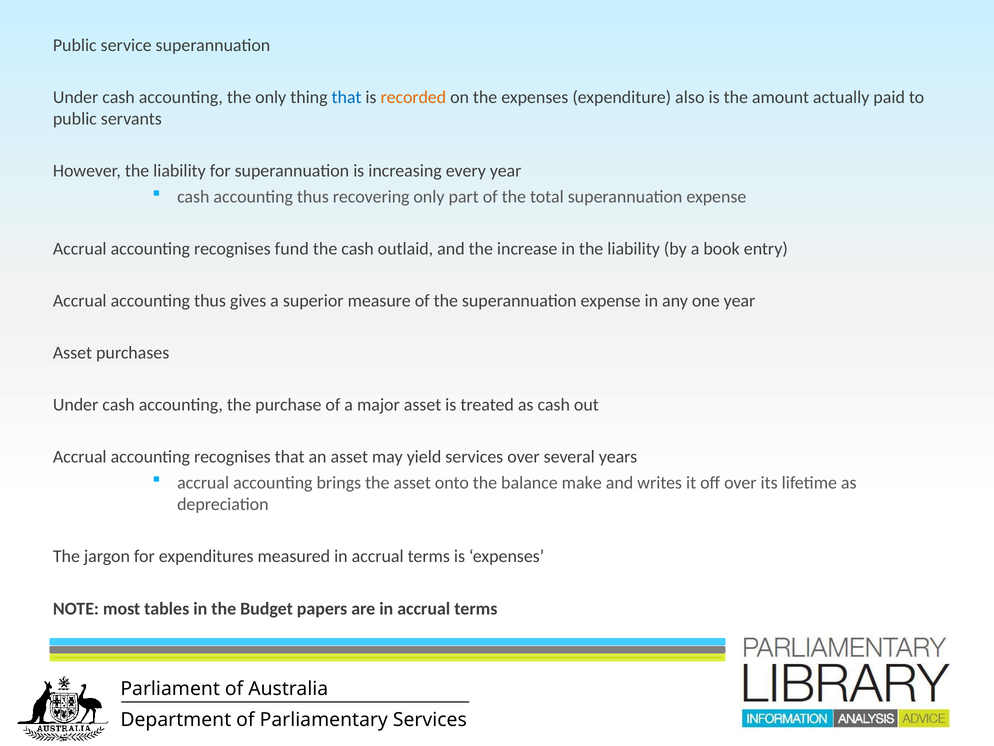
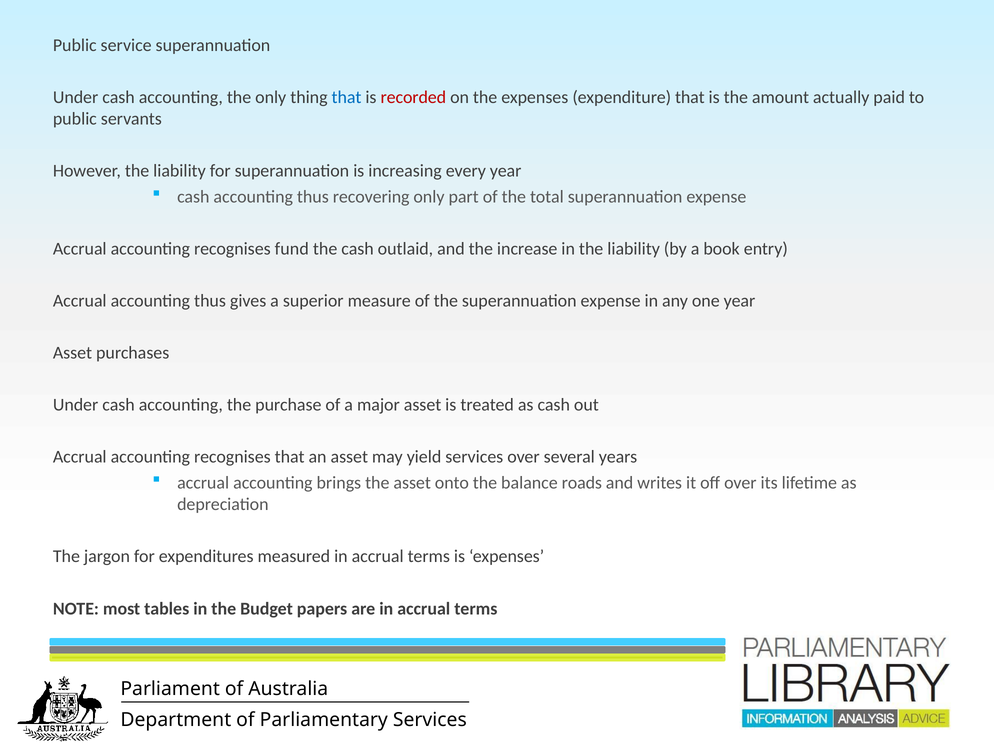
recorded colour: orange -> red
expenditure also: also -> that
make: make -> roads
